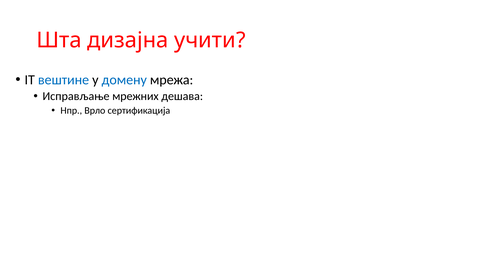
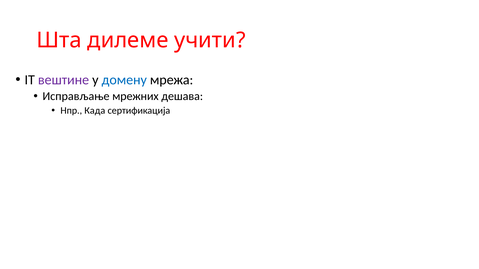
дизајна: дизајна -> дилеме
вештине colour: blue -> purple
Врло: Врло -> Када
